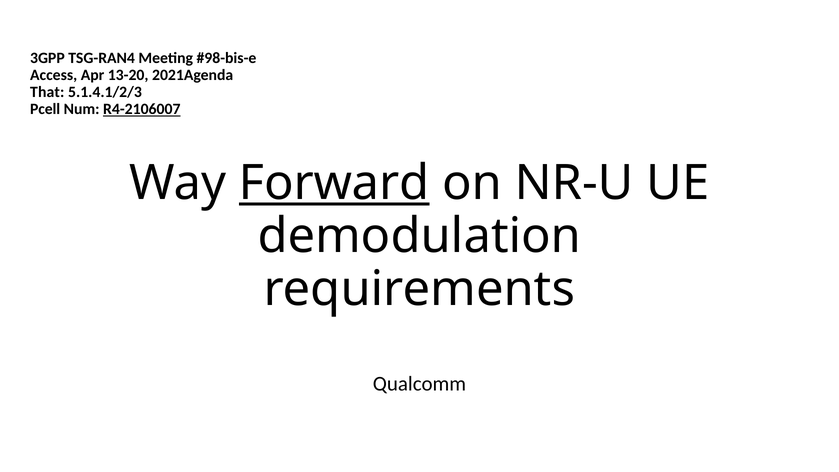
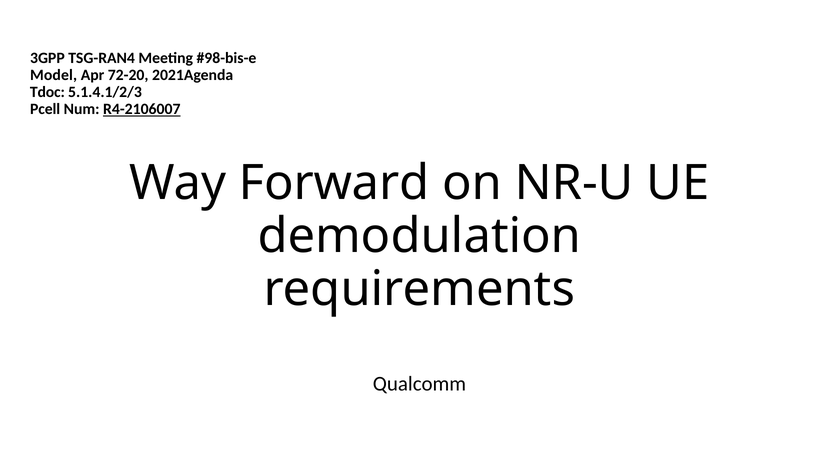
Access: Access -> Model
13-20: 13-20 -> 72-20
That: That -> Tdoc
Forward underline: present -> none
